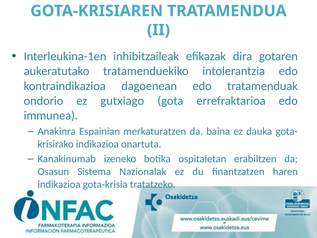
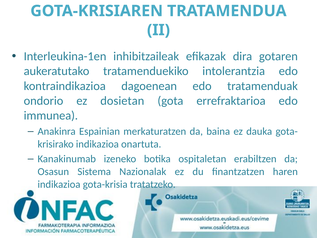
gutxiago: gutxiago -> dosietan
